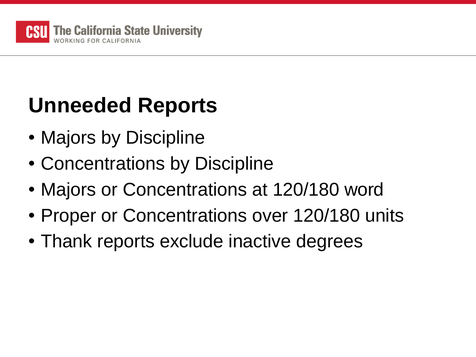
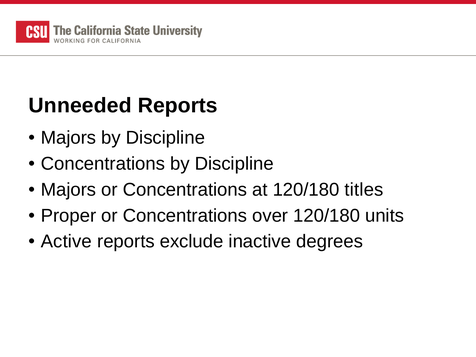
word: word -> titles
Thank: Thank -> Active
